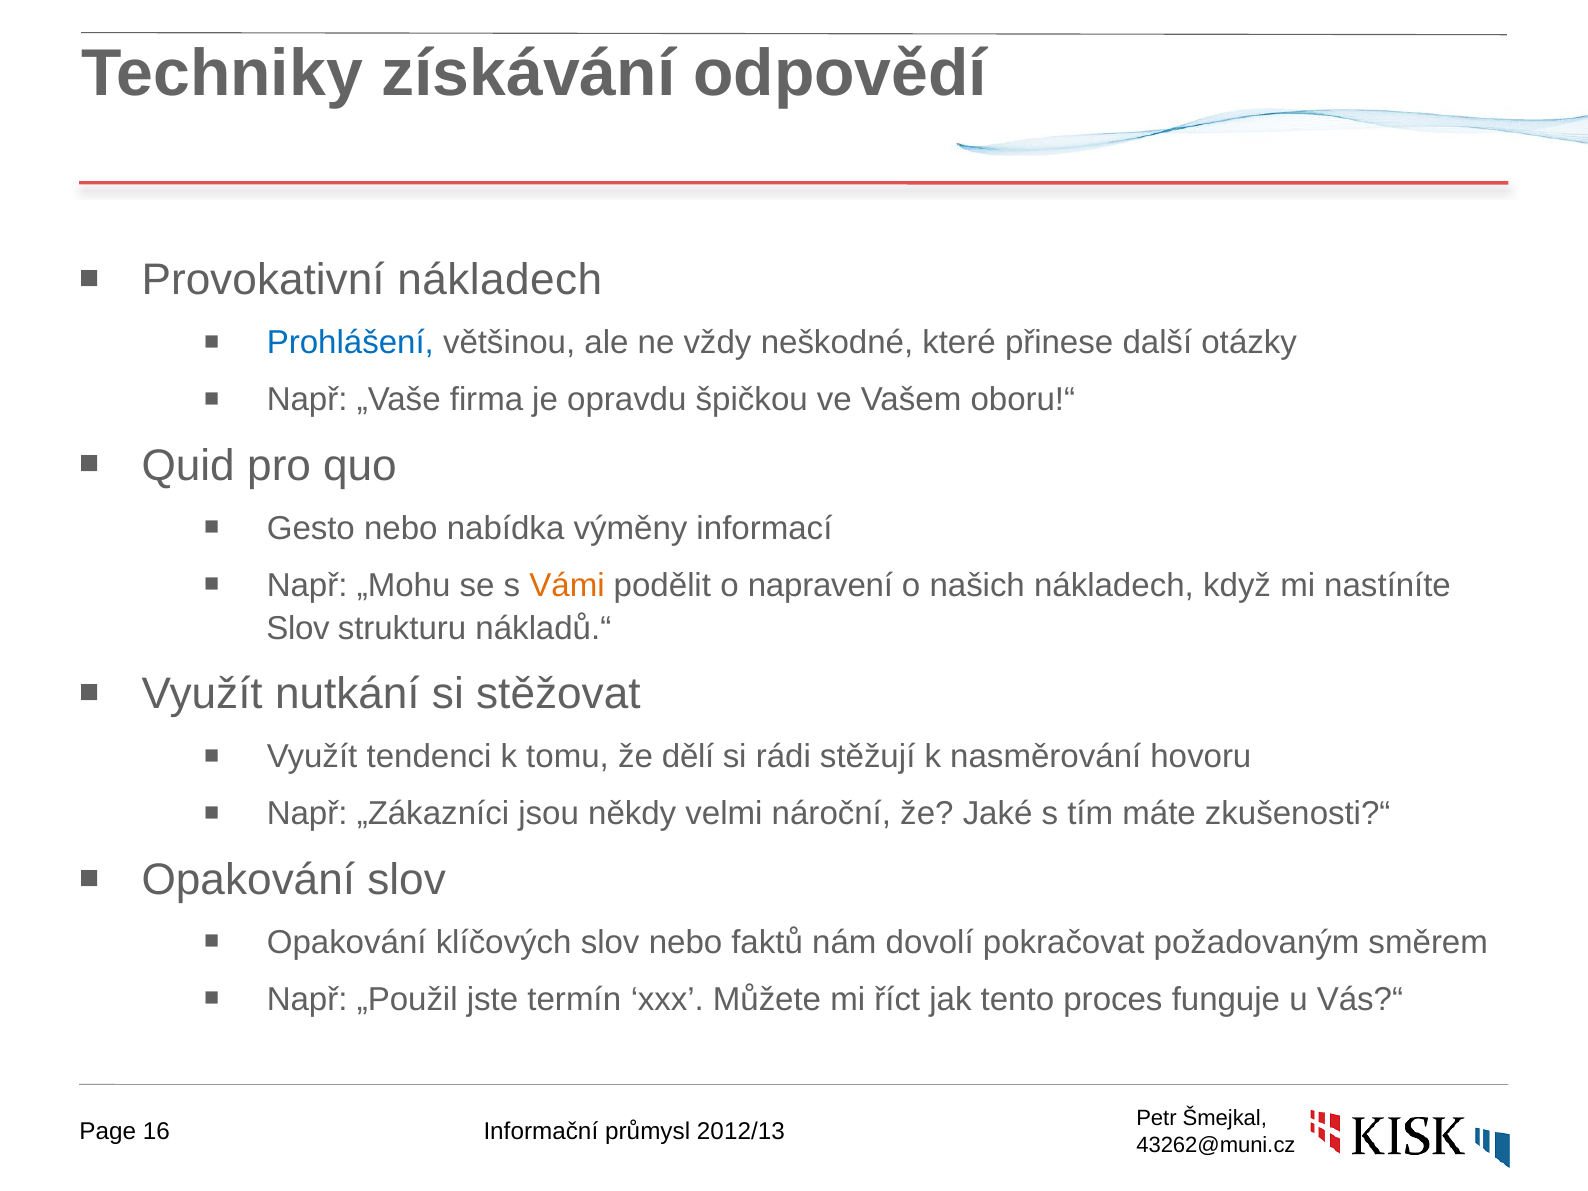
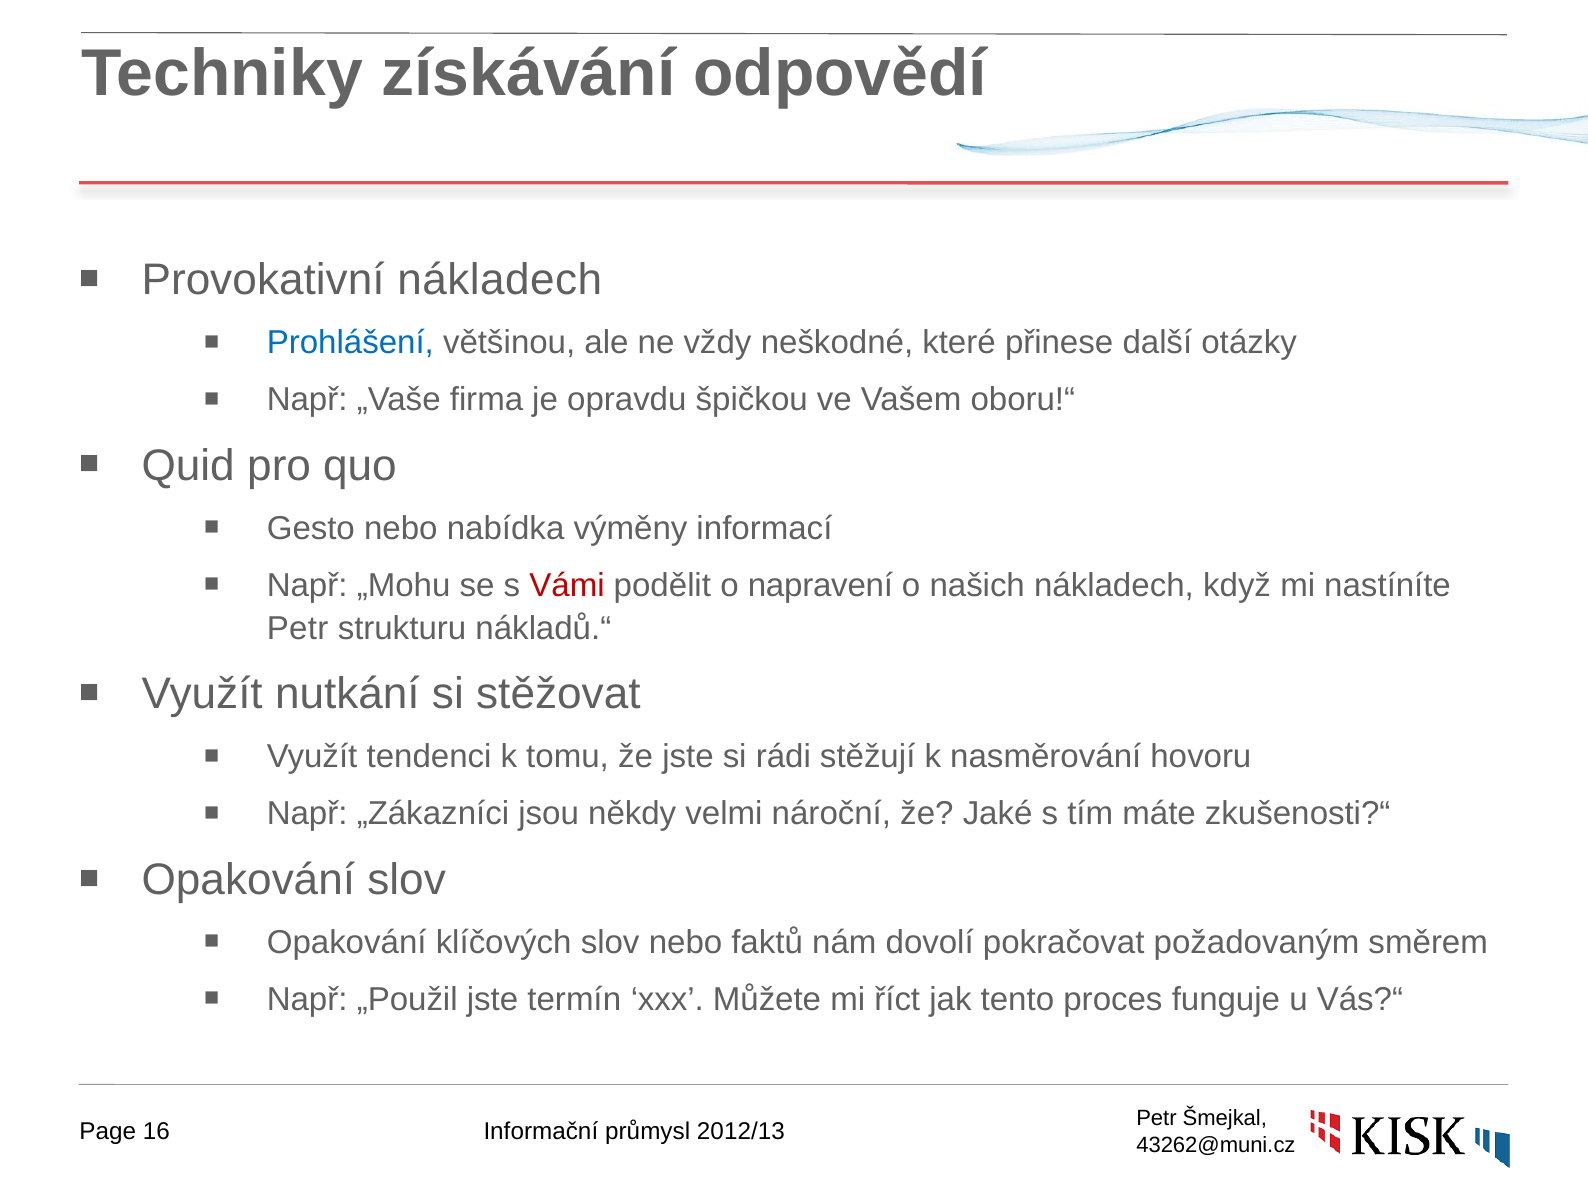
Vámi colour: orange -> red
Slov at (298, 629): Slov -> Petr
že dělí: dělí -> jste
